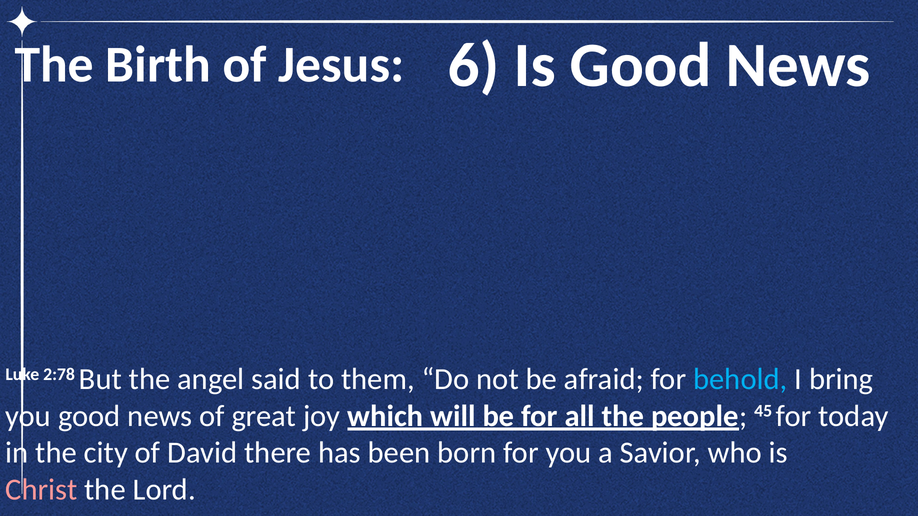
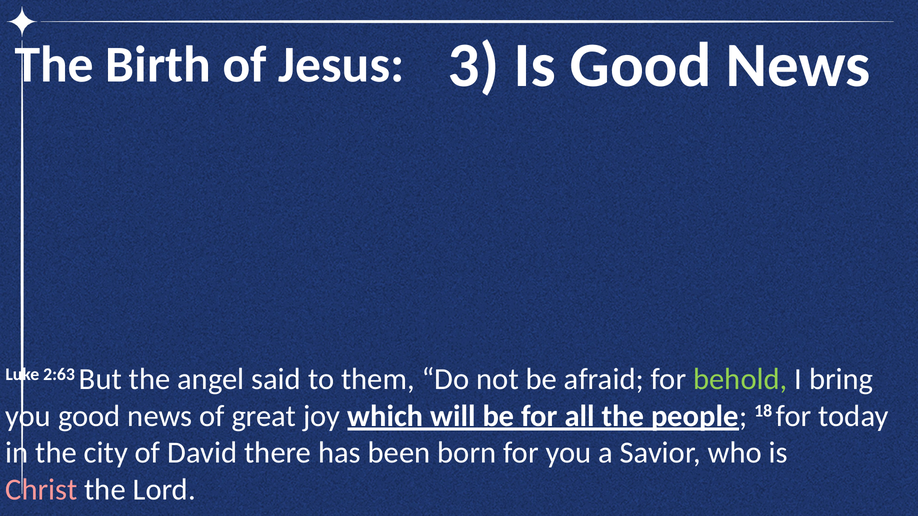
6: 6 -> 3
2:78: 2:78 -> 2:63
behold colour: light blue -> light green
45: 45 -> 18
